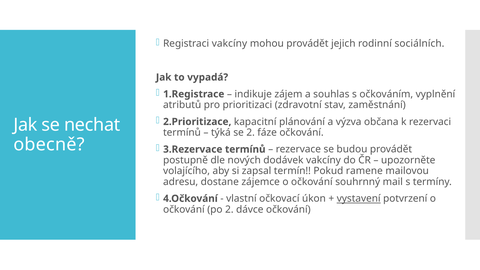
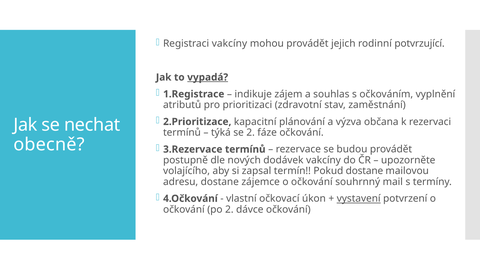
sociálních: sociálních -> potvrzující
vypadá underline: none -> present
Pokud ramene: ramene -> dostane
